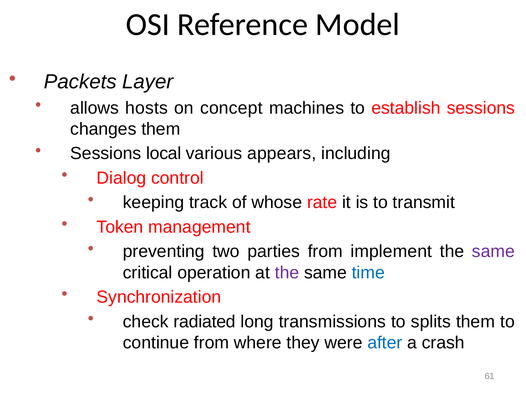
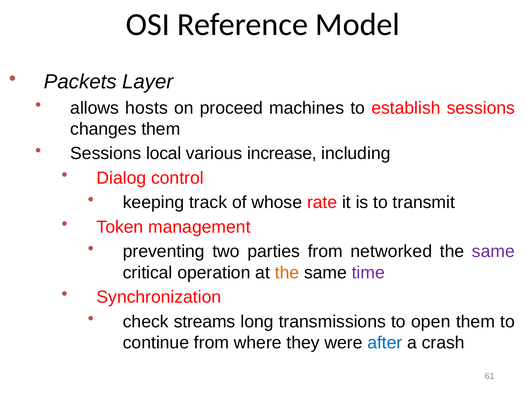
concept: concept -> proceed
appears: appears -> increase
implement: implement -> networked
the at (287, 273) colour: purple -> orange
time colour: blue -> purple
radiated: radiated -> streams
splits: splits -> open
